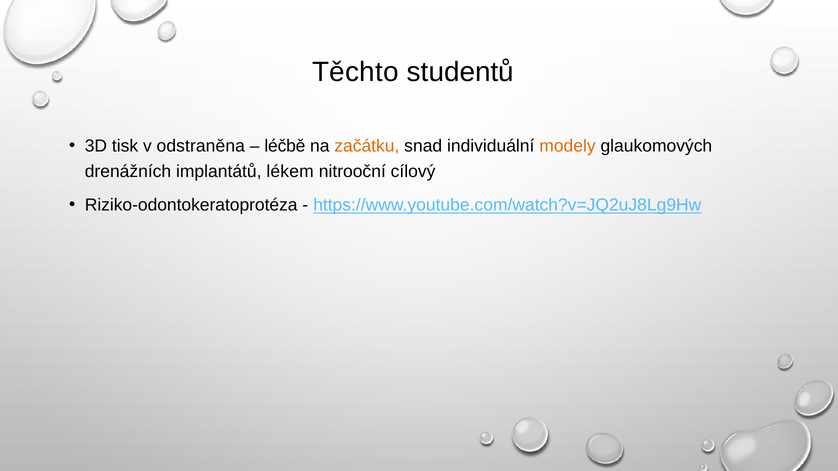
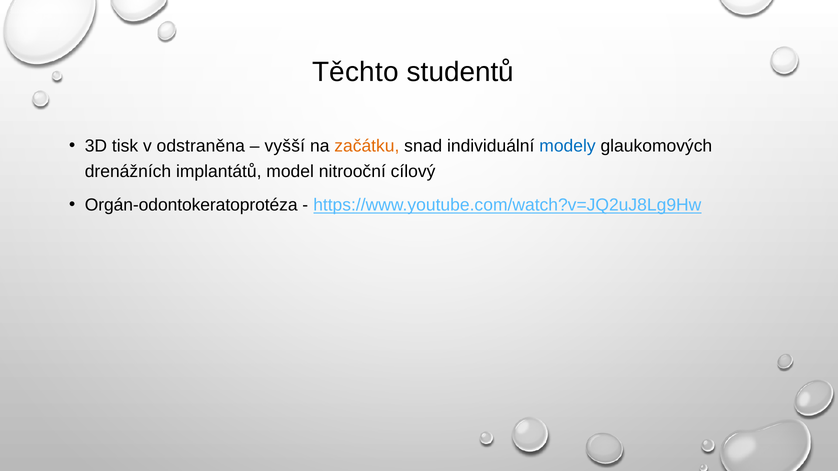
léčbě: léčbě -> vyšší
modely colour: orange -> blue
lékem: lékem -> model
Riziko-odontokeratoprotéza: Riziko-odontokeratoprotéza -> Orgán-odontokeratoprotéza
